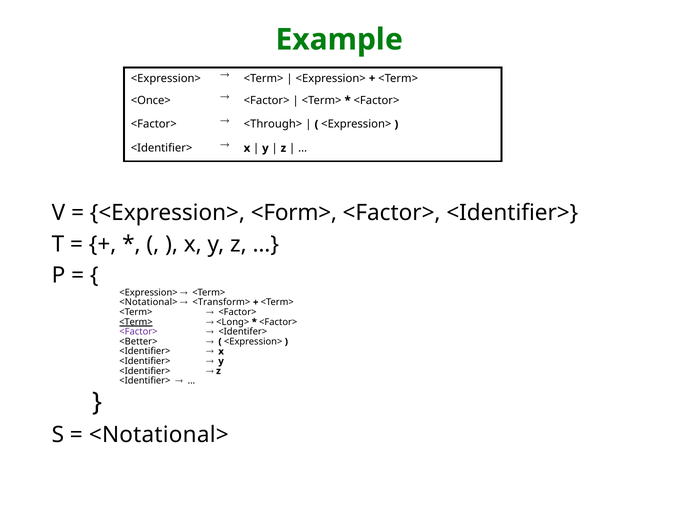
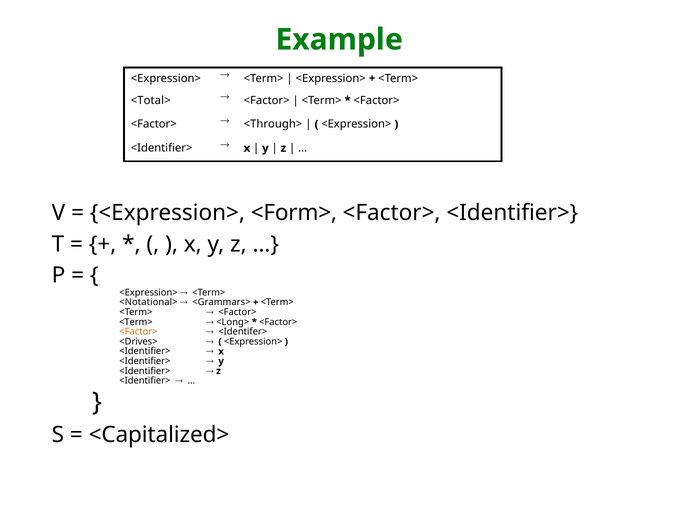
<Once>: <Once> -> <Total>
<Transform>: <Transform> -> <Grammars>
<Term> at (136, 322) underline: present -> none
<Factor> at (138, 332) colour: purple -> orange
<Better>: <Better> -> <Drives>
<Notational> at (159, 435): <Notational> -> <Capitalized>
